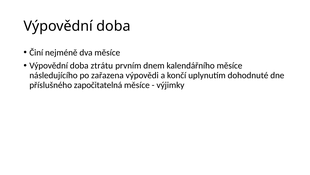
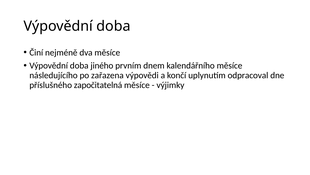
ztrátu: ztrátu -> jiného
dohodnuté: dohodnuté -> odpracoval
